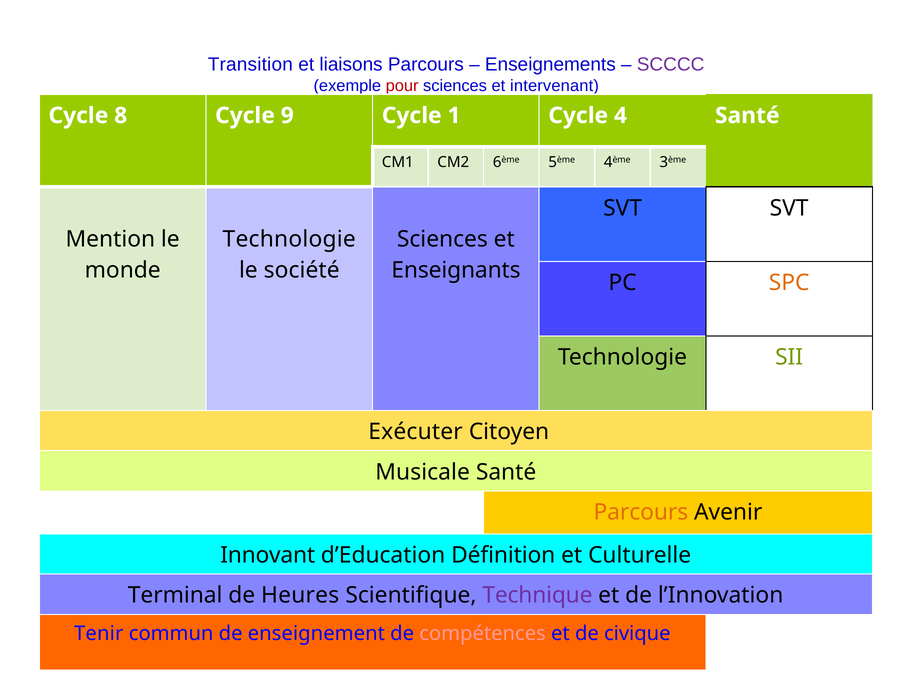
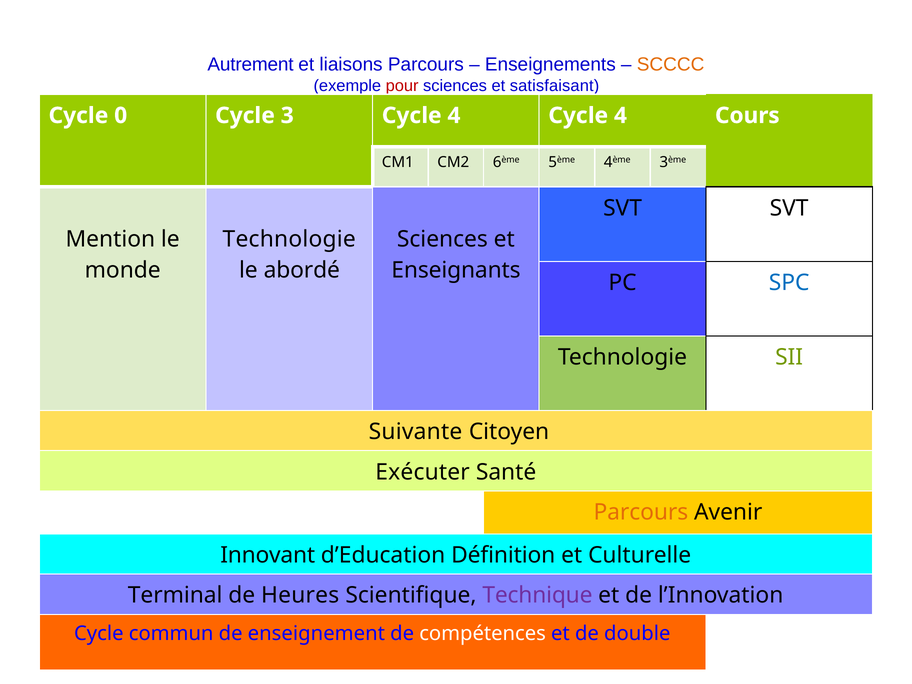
Transition: Transition -> Autrement
SCCCC colour: purple -> orange
intervenant: intervenant -> satisfaisant
8: 8 -> 0
9: 9 -> 3
1 at (454, 116): 1 -> 4
4 Santé: Santé -> Cours
société: société -> abordé
SPC colour: orange -> blue
Exécuter: Exécuter -> Suivante
Musicale: Musicale -> Exécuter
Tenir at (99, 634): Tenir -> Cycle
compétences colour: pink -> white
civique: civique -> double
